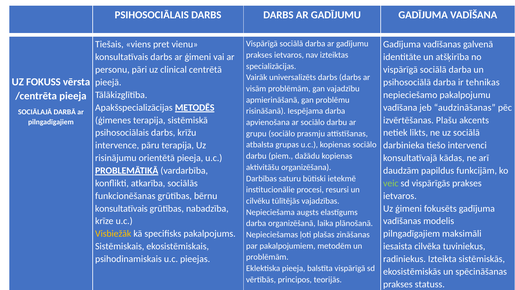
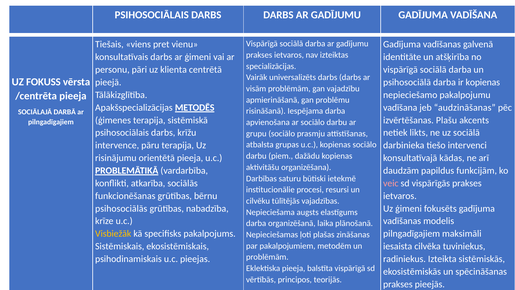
clinical: clinical -> klienta
ir tehnikas: tehnikas -> kopienas
veic colour: light green -> pink
konsultatīvais at (121, 208): konsultatīvais -> psihosociālās
statuss: statuss -> pieejās
